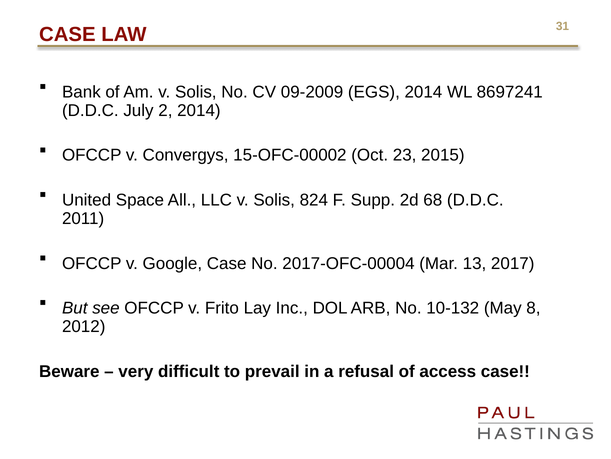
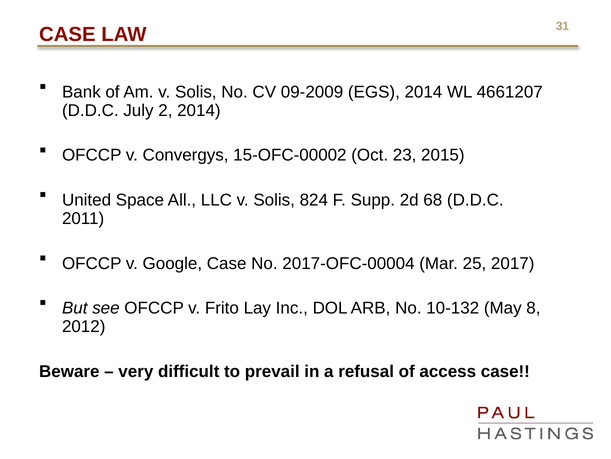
8697241: 8697241 -> 4661207
13: 13 -> 25
